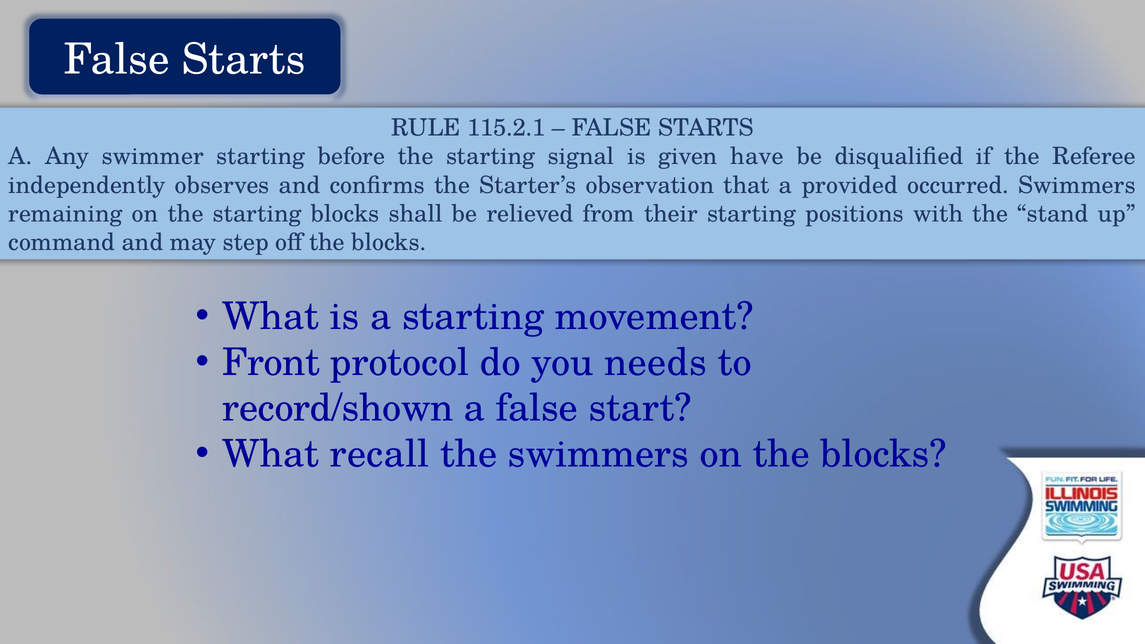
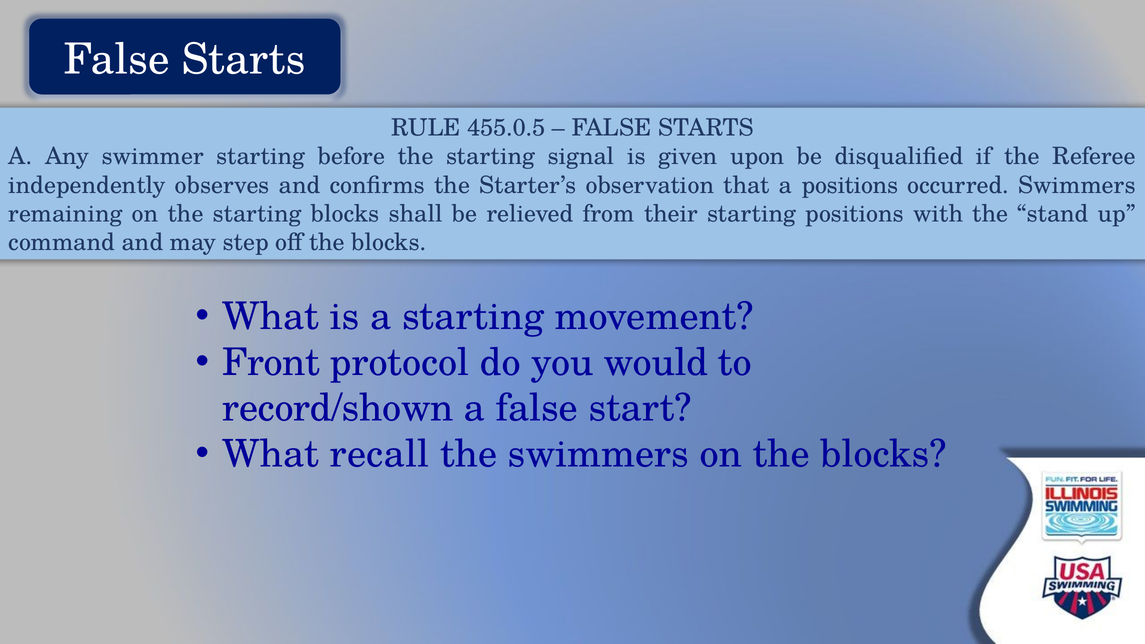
115.2.1: 115.2.1 -> 455.0.5
have: have -> upon
a provided: provided -> positions
needs: needs -> would
